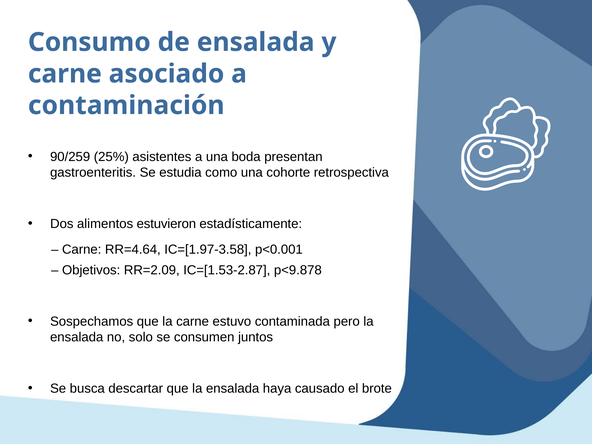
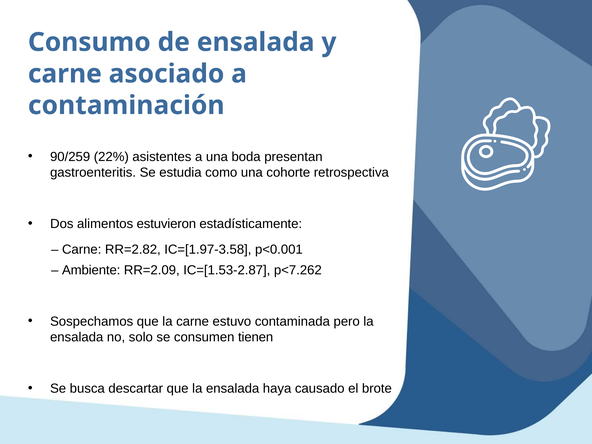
25%: 25% -> 22%
RR=4.64: RR=4.64 -> RR=2.82
Objetivos: Objetivos -> Ambiente
p<9.878: p<9.878 -> p<7.262
juntos: juntos -> tienen
